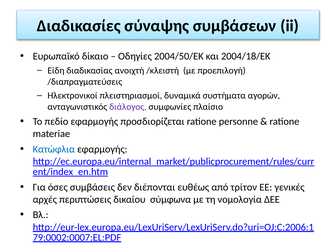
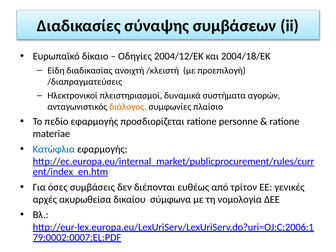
2004/50/ΕΚ: 2004/50/ΕΚ -> 2004/12/ΕΚ
διάλογος colour: purple -> orange
περιπτώσεις: περιπτώσεις -> ακυρωθείσα
